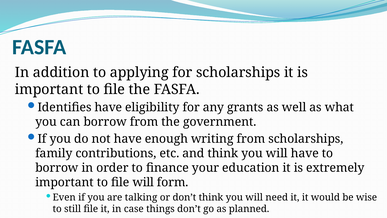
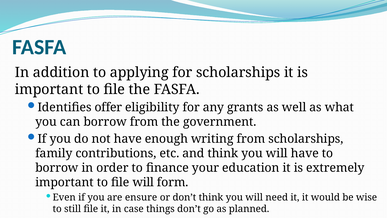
Identifies have: have -> offer
talking: talking -> ensure
